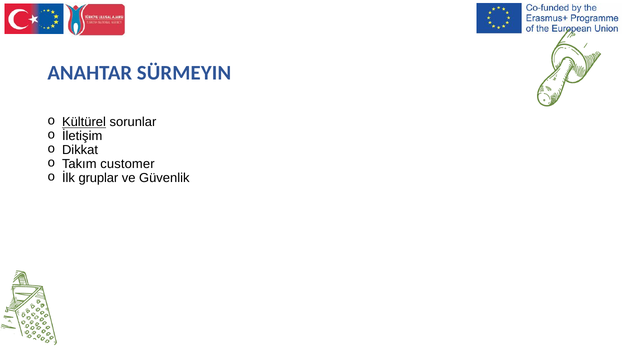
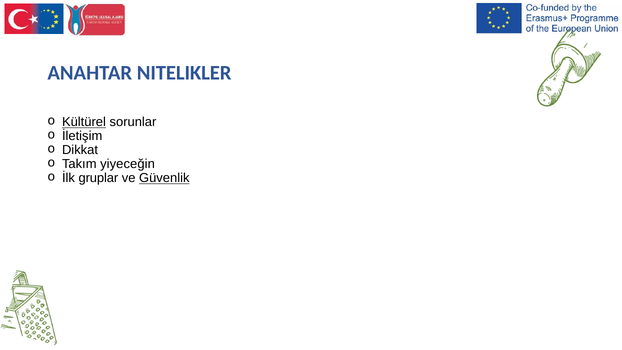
SÜRMEYIN: SÜRMEYIN -> NITELIKLER
customer: customer -> yiyeceğin
Güvenlik underline: none -> present
